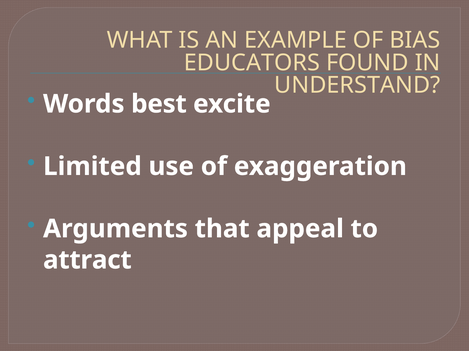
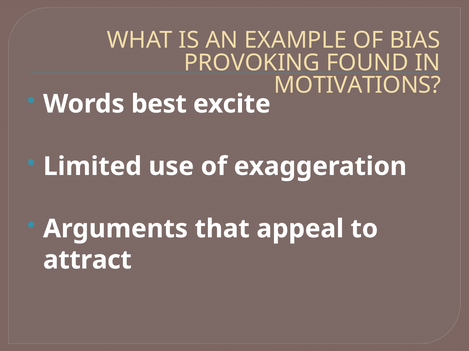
EDUCATORS: EDUCATORS -> PROVOKING
UNDERSTAND: UNDERSTAND -> MOTIVATIONS
